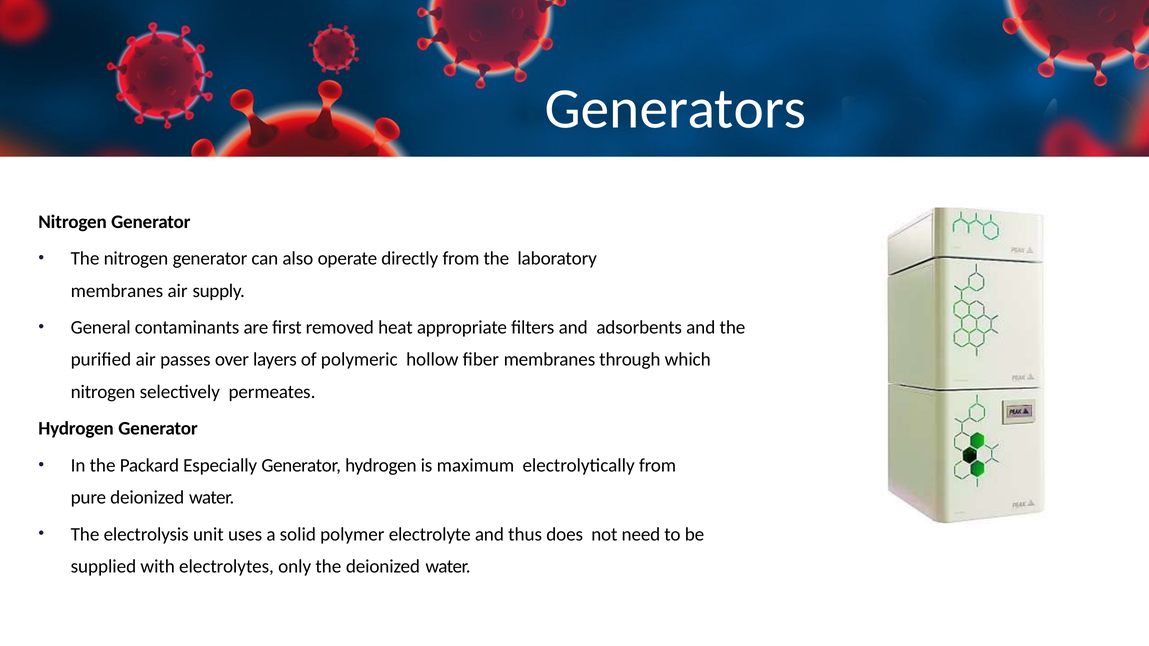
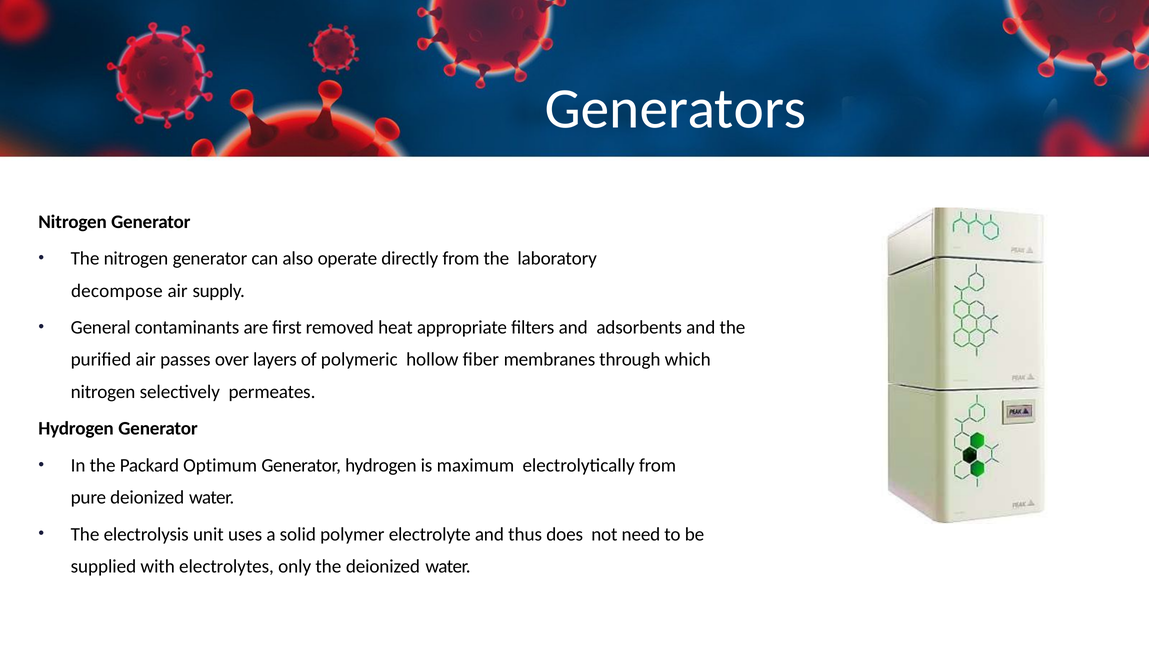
membranes at (117, 291): membranes -> decompose
Especially: Especially -> Optimum
